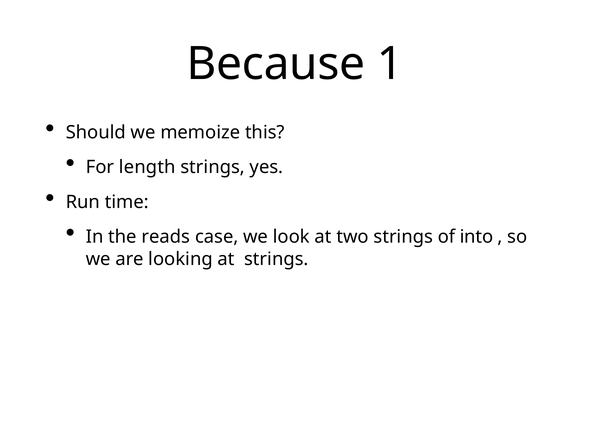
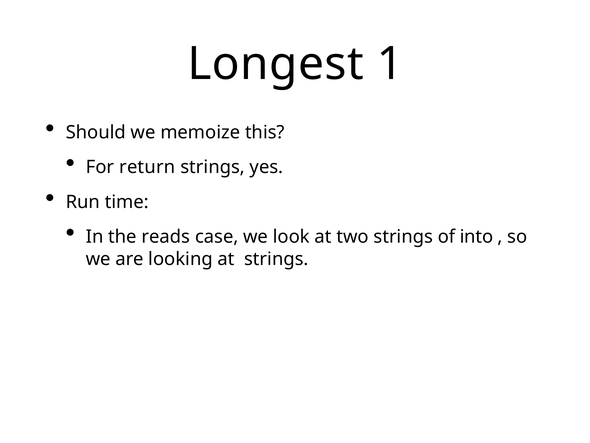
Because: Because -> Longest
length: length -> return
